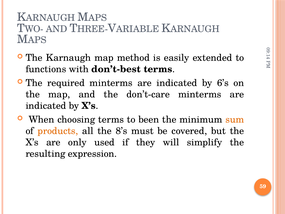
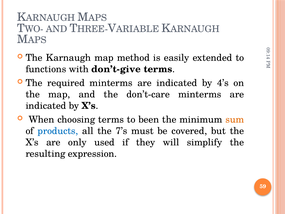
don’t-best: don’t-best -> don’t-give
6’s: 6’s -> 4’s
products colour: orange -> blue
8’s: 8’s -> 7’s
